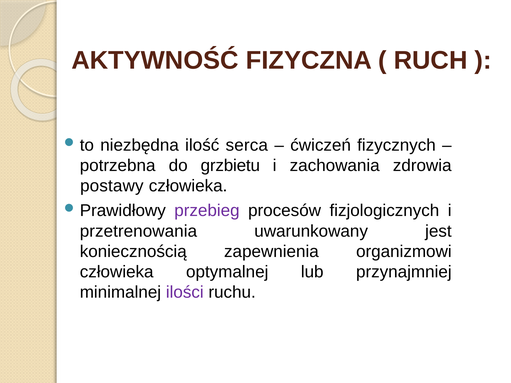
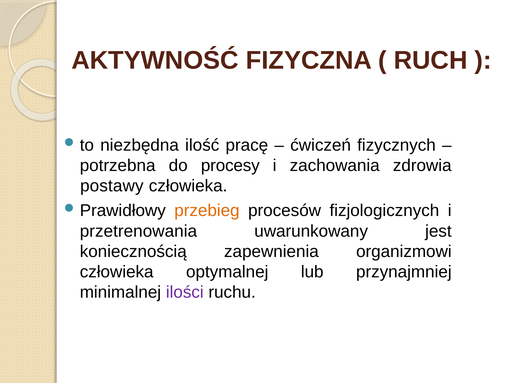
serca: serca -> pracę
grzbietu: grzbietu -> procesy
przebieg colour: purple -> orange
